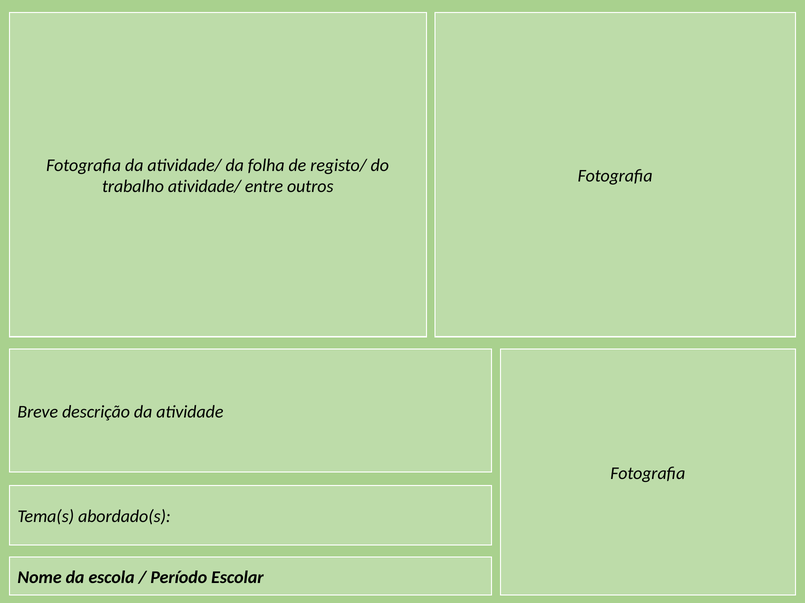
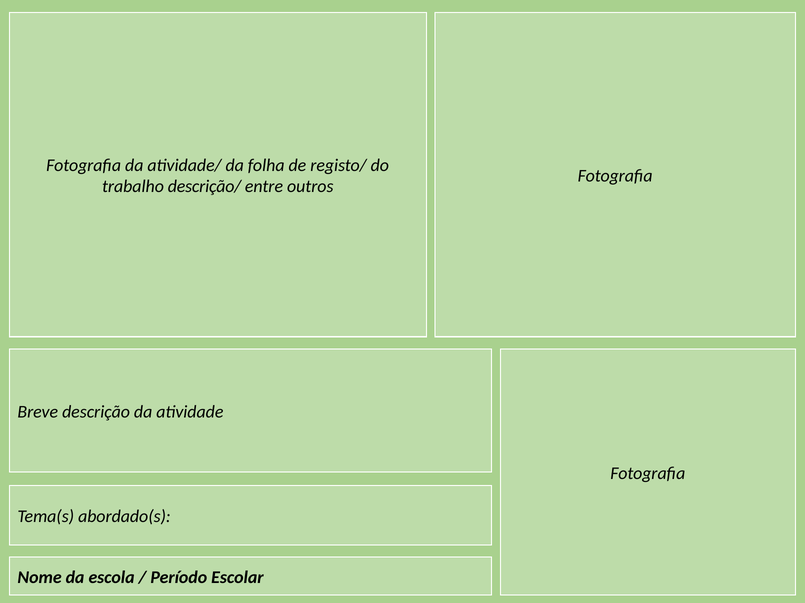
trabalho atividade/: atividade/ -> descrição/
